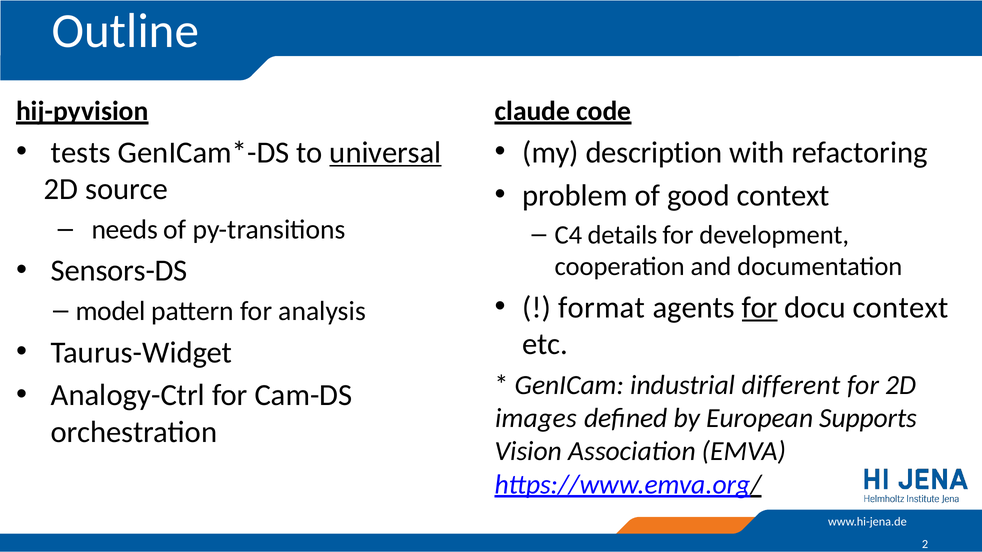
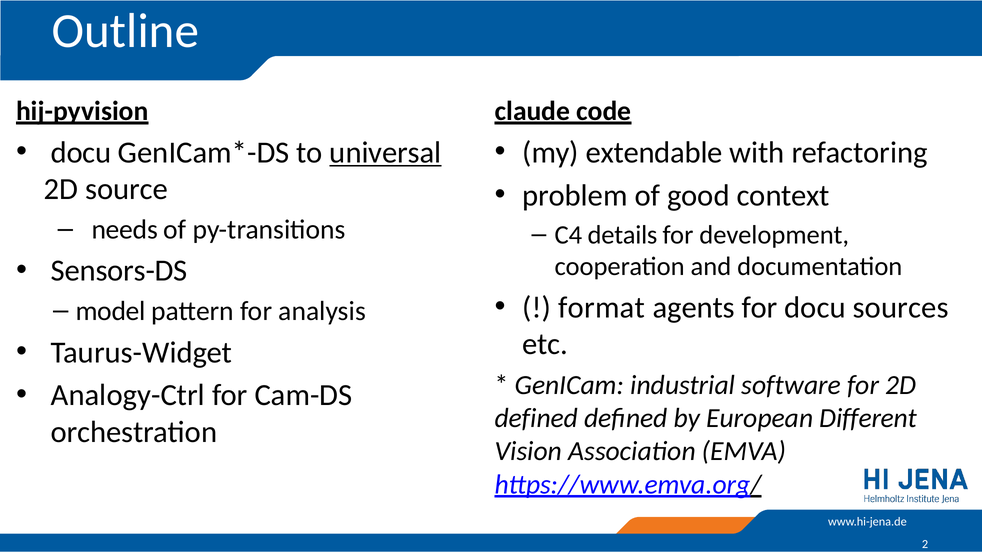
tests at (81, 153): tests -> docu
description: description -> extendable
for at (760, 308) underline: present -> none
docu context: context -> sources
different: different -> software
images at (536, 419): images -> defined
Supports: Supports -> Different
